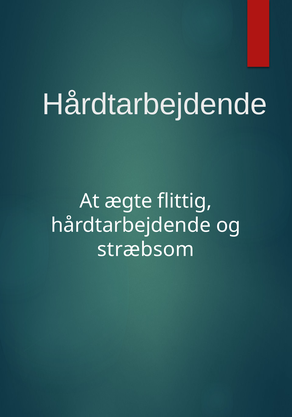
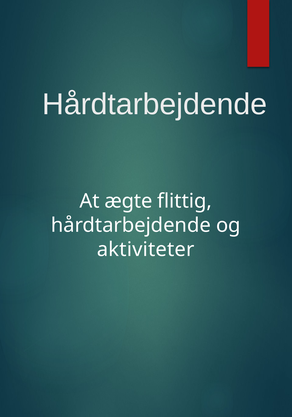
stræbsom: stræbsom -> aktiviteter
